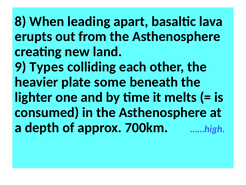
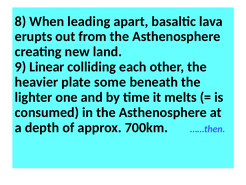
Types: Types -> Linear
……high: ……high -> ……then
